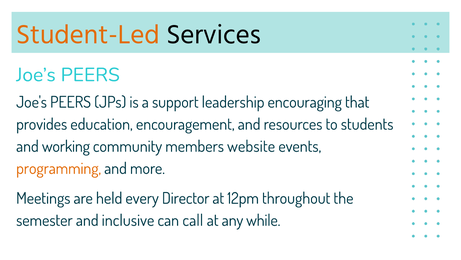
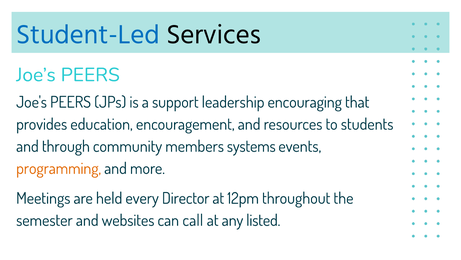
Student-Led colour: orange -> blue
working: working -> through
website: website -> systems
inclusive: inclusive -> websites
while: while -> listed
